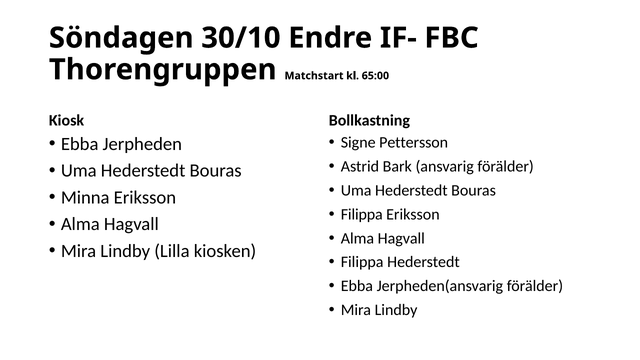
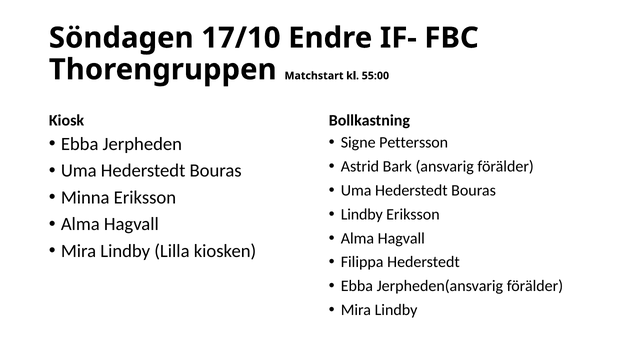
30/10: 30/10 -> 17/10
65:00: 65:00 -> 55:00
Filippa at (362, 214): Filippa -> Lindby
